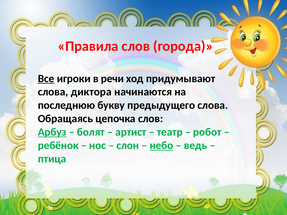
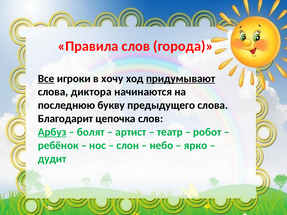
речи: речи -> хочу
придумывают underline: none -> present
Обращаясь: Обращаясь -> Благодарит
небо underline: present -> none
ведь: ведь -> ярко
птица: птица -> дудит
